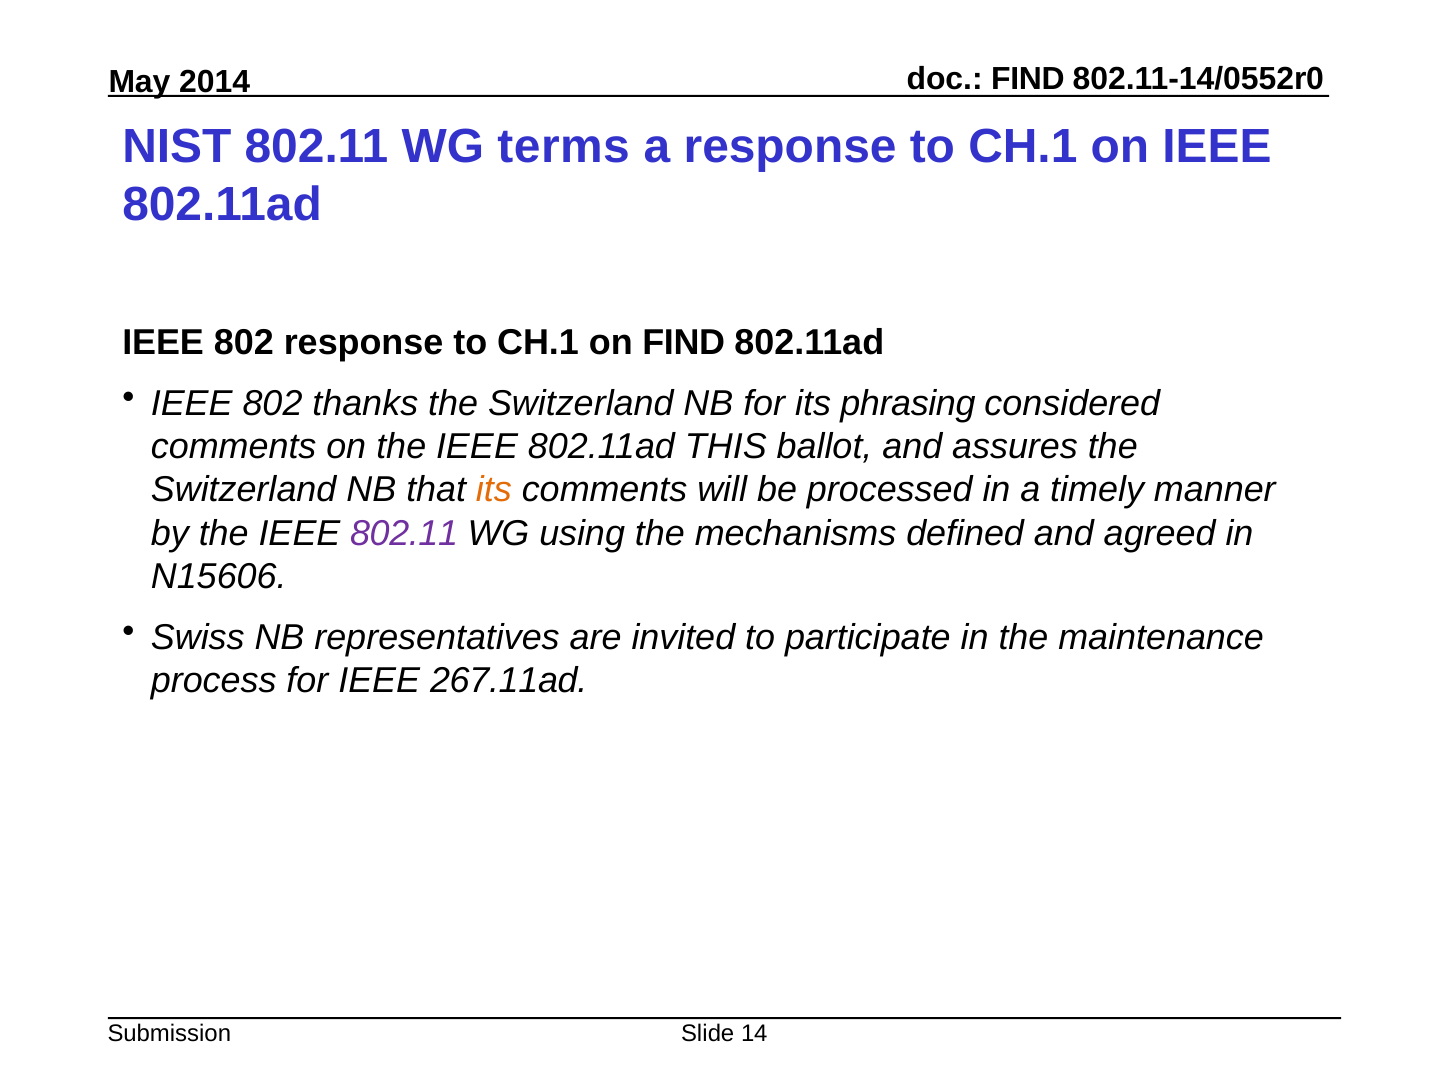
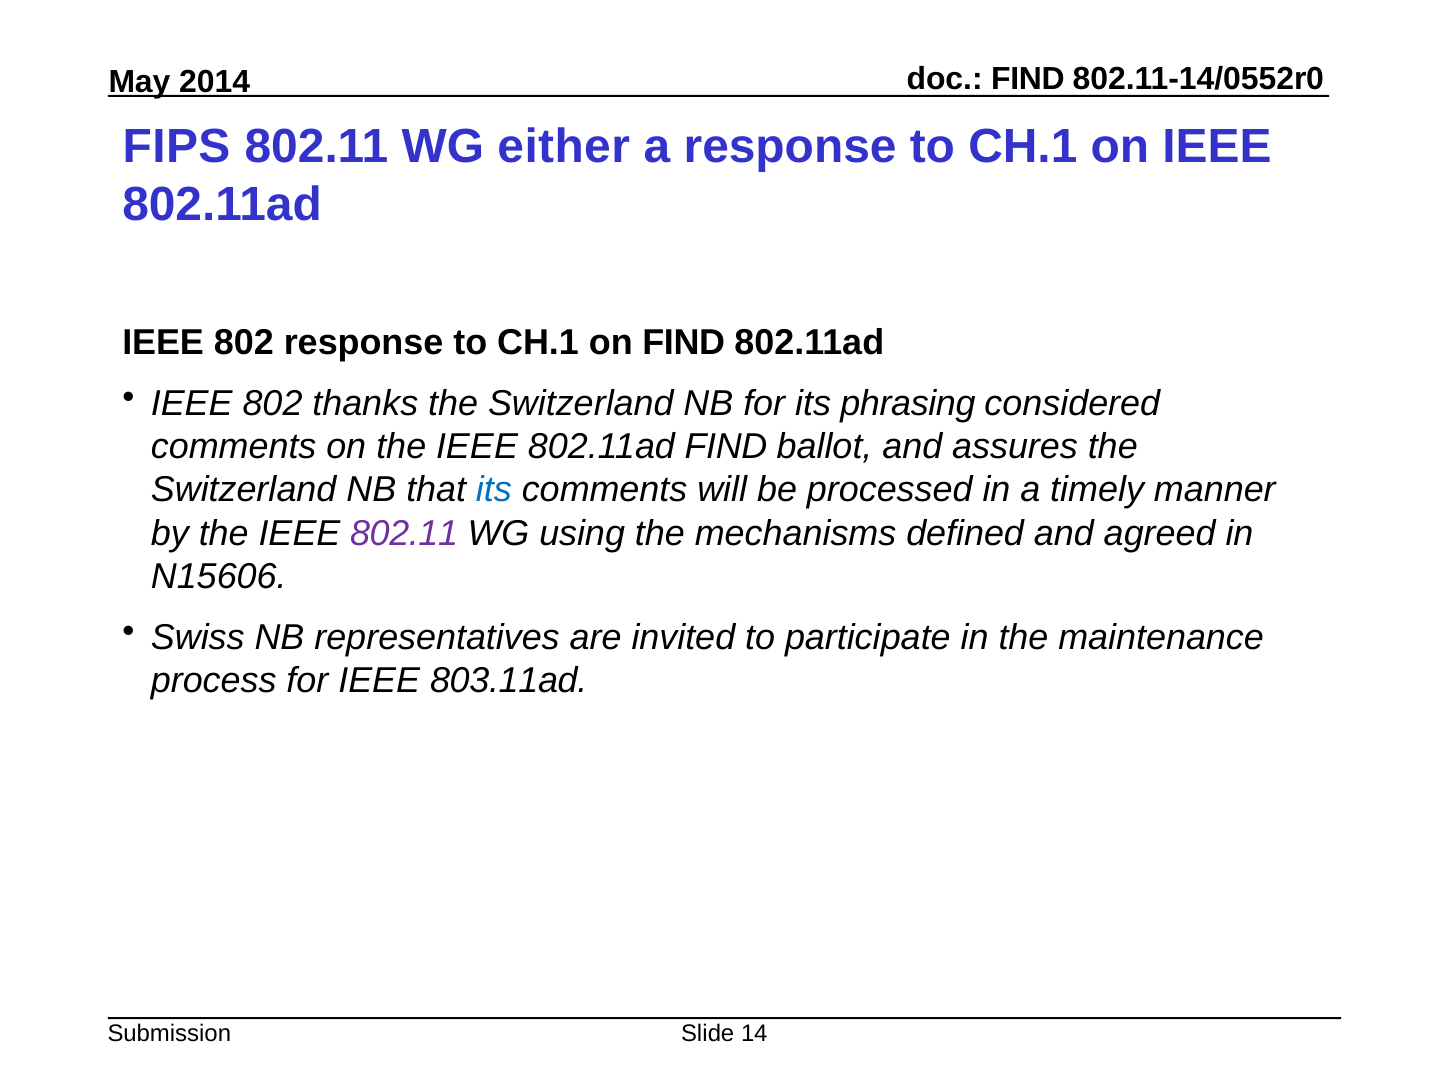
NIST: NIST -> FIPS
terms: terms -> either
802.11ad THIS: THIS -> FIND
its at (494, 490) colour: orange -> blue
267.11ad: 267.11ad -> 803.11ad
